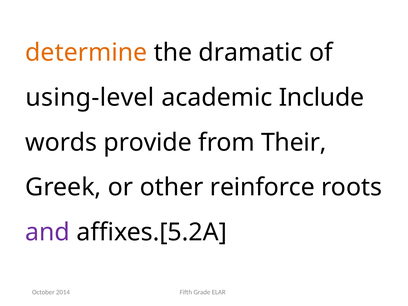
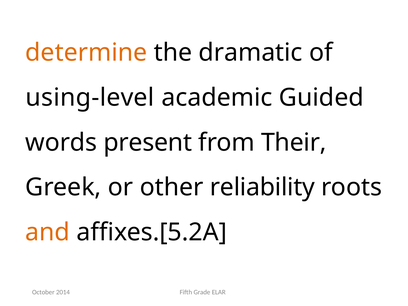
Include: Include -> Guided
provide: provide -> present
reinforce: reinforce -> reliability
and colour: purple -> orange
